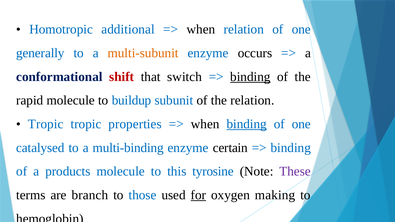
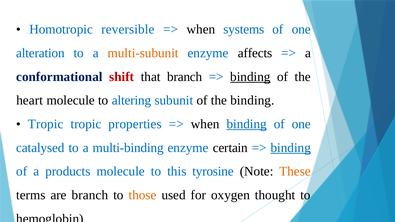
additional: additional -> reversible
when relation: relation -> systems
generally: generally -> alteration
occurs: occurs -> affects
that switch: switch -> branch
rapid: rapid -> heart
buildup: buildup -> altering
the relation: relation -> binding
binding at (291, 148) underline: none -> present
These colour: purple -> orange
those colour: blue -> orange
for underline: present -> none
making: making -> thought
